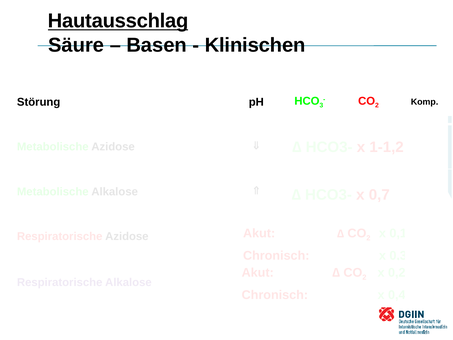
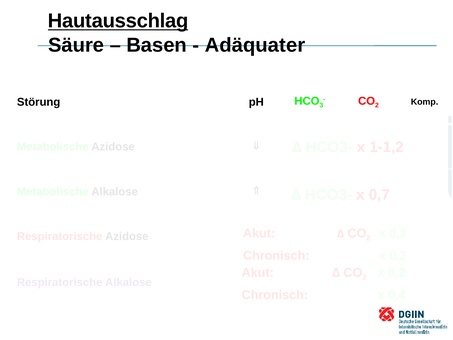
Klinischen: Klinischen -> Adäquater
